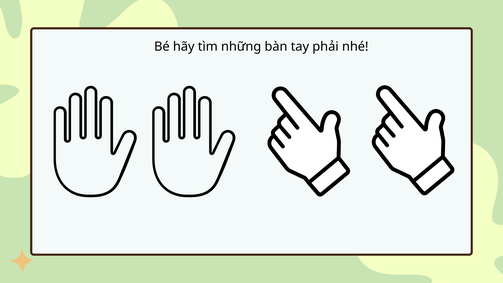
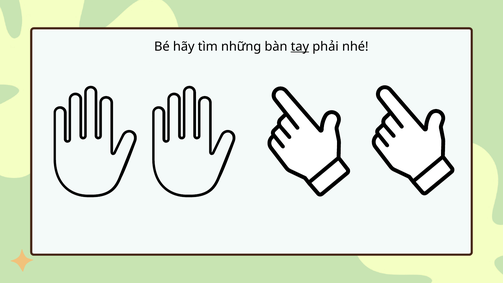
tay underline: none -> present
